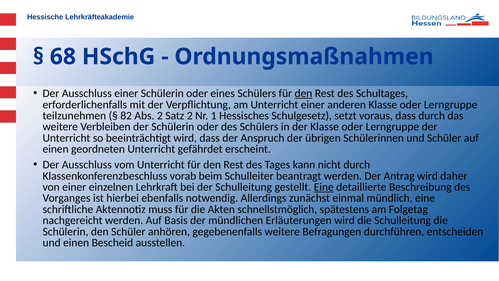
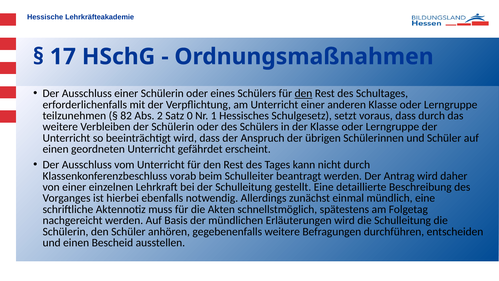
68: 68 -> 17
Satz 2: 2 -> 0
Eine at (324, 187) underline: present -> none
